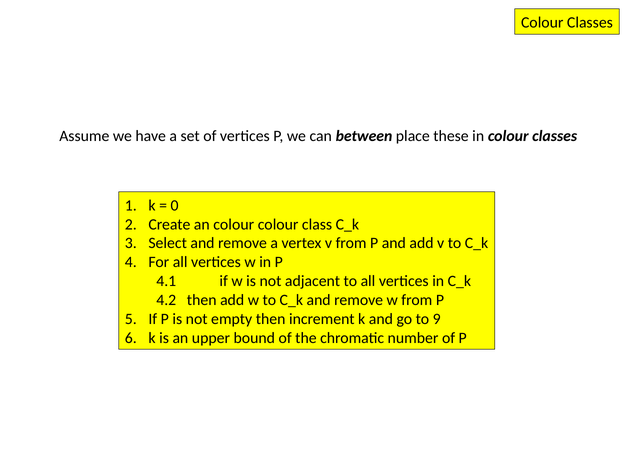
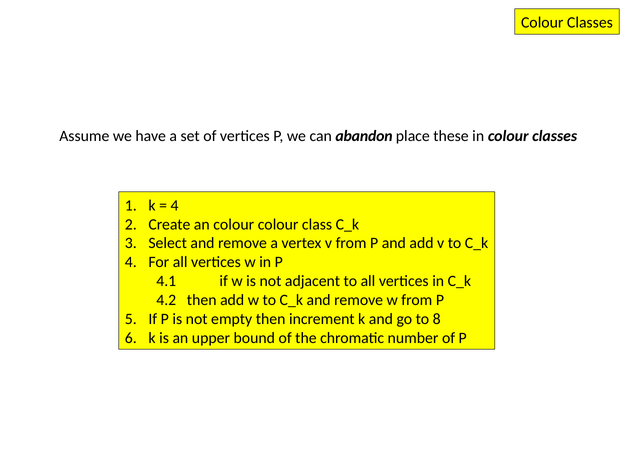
between: between -> abandon
0 at (175, 206): 0 -> 4
9: 9 -> 8
